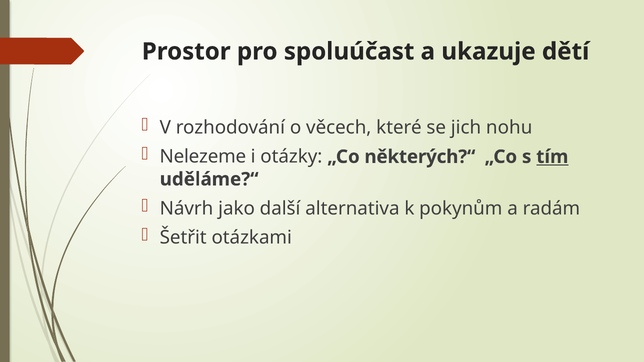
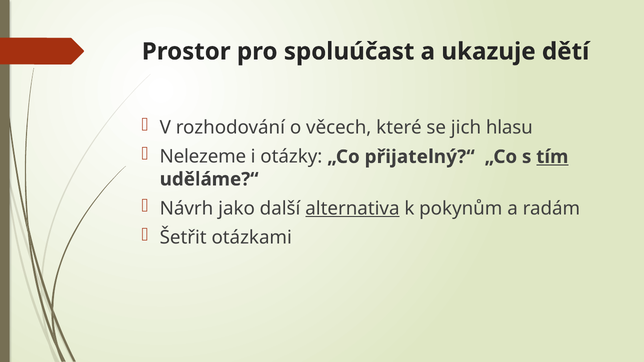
nohu: nohu -> hlasu
některých?“: některých?“ -> přijatelný?“
alternativa underline: none -> present
